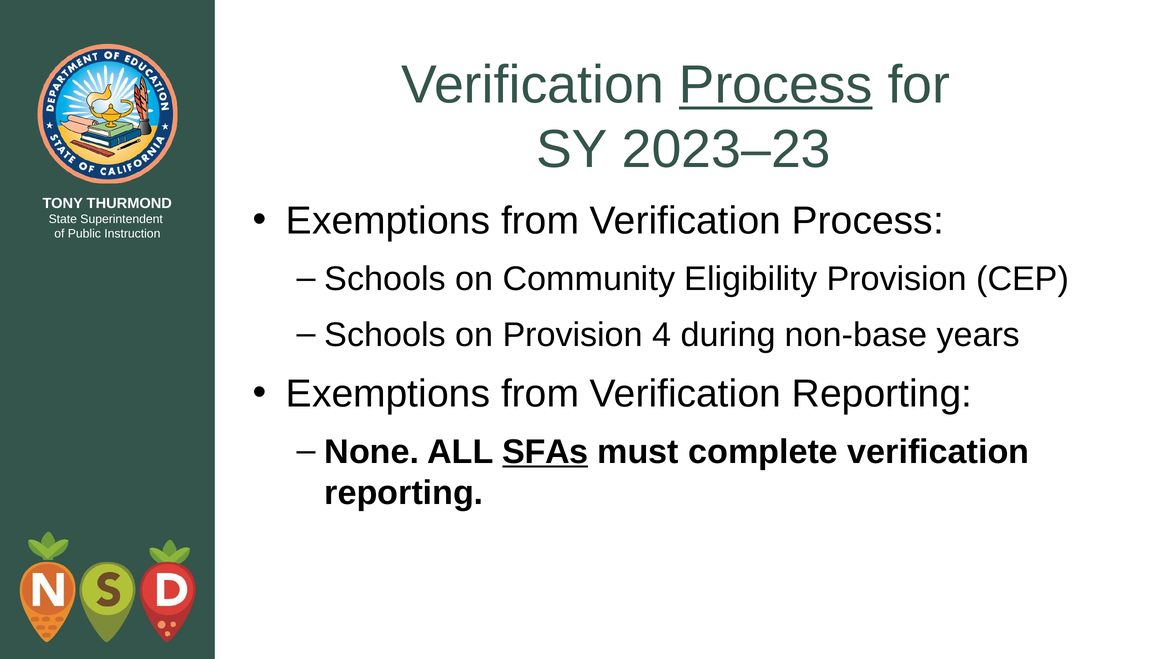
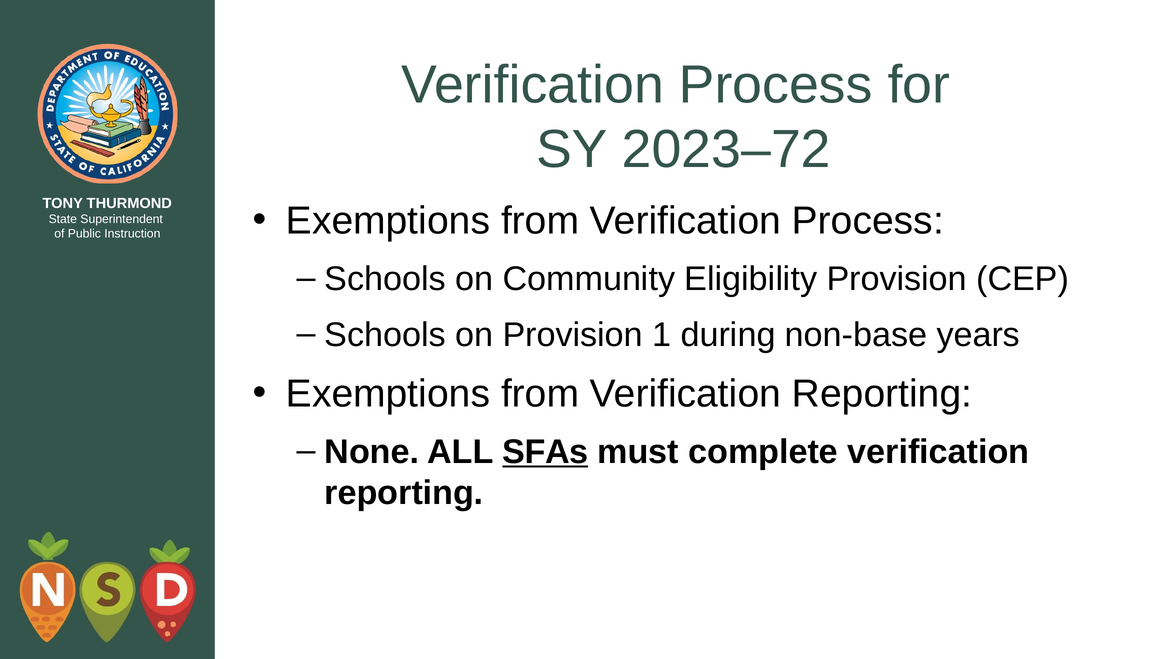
Process at (776, 85) underline: present -> none
2023–23: 2023–23 -> 2023–72
4: 4 -> 1
